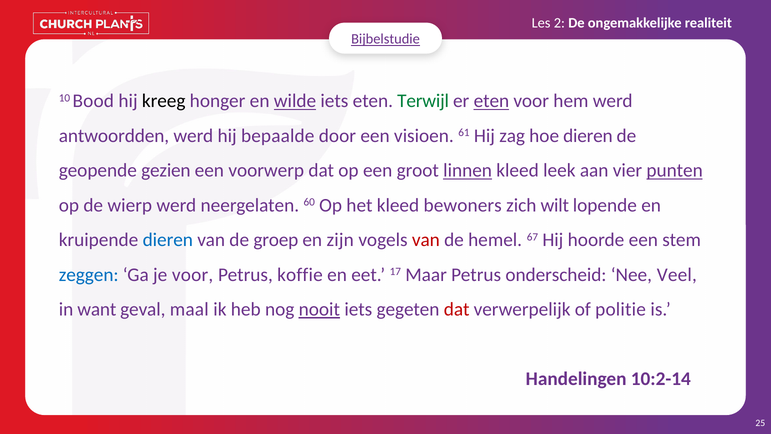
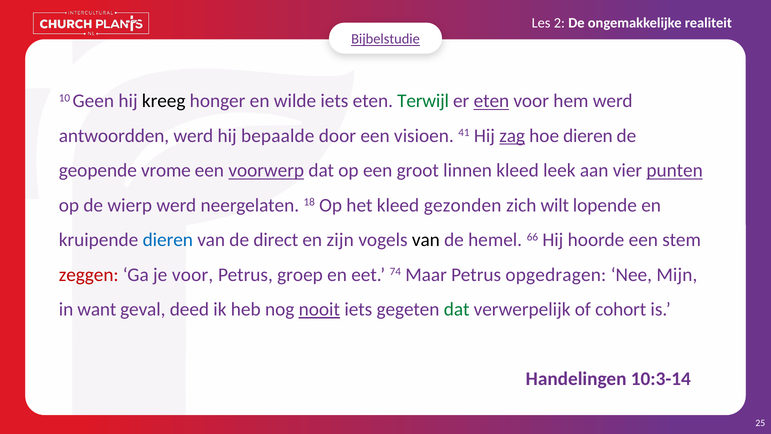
Bood: Bood -> Geen
wilde underline: present -> none
61: 61 -> 41
zag underline: none -> present
gezien: gezien -> vrome
voorwerp underline: none -> present
linnen underline: present -> none
60: 60 -> 18
bewoners: bewoners -> gezonden
groep: groep -> direct
van at (426, 240) colour: red -> black
67: 67 -> 66
zeggen colour: blue -> red
koffie: koffie -> groep
17: 17 -> 74
onderscheid: onderscheid -> opgedragen
Veel: Veel -> Mijn
maal: maal -> deed
dat at (457, 309) colour: red -> green
politie: politie -> cohort
10:2-14: 10:2-14 -> 10:3-14
